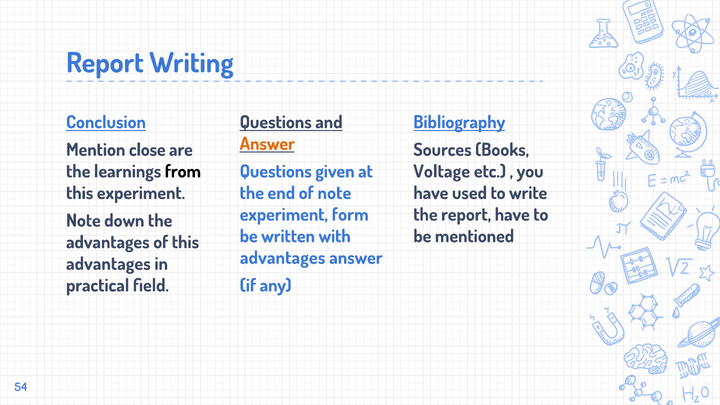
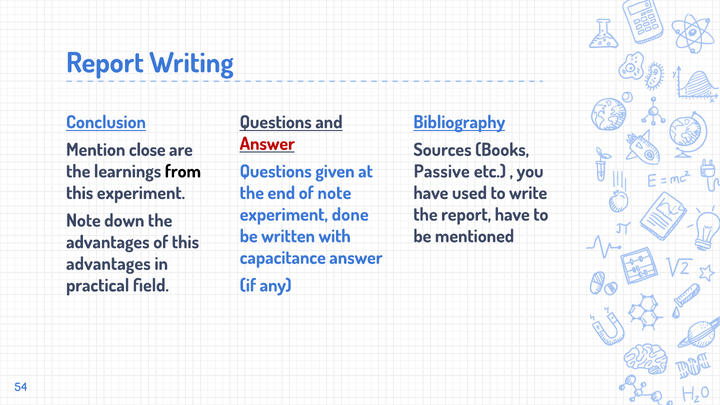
Answer at (267, 144) colour: orange -> red
Voltage: Voltage -> Passive
form: form -> done
advantages at (283, 258): advantages -> capacitance
